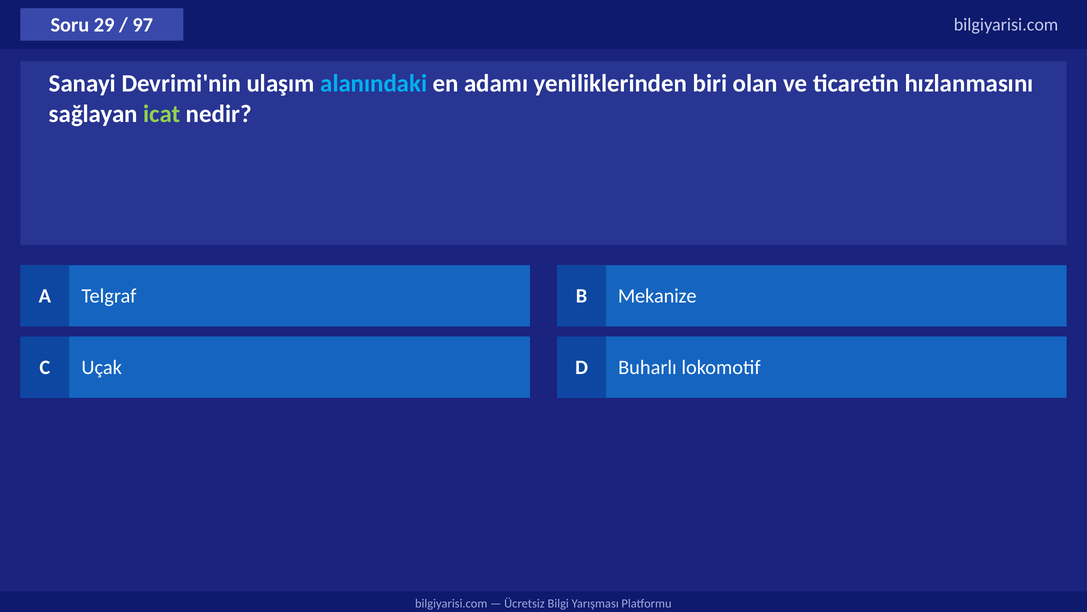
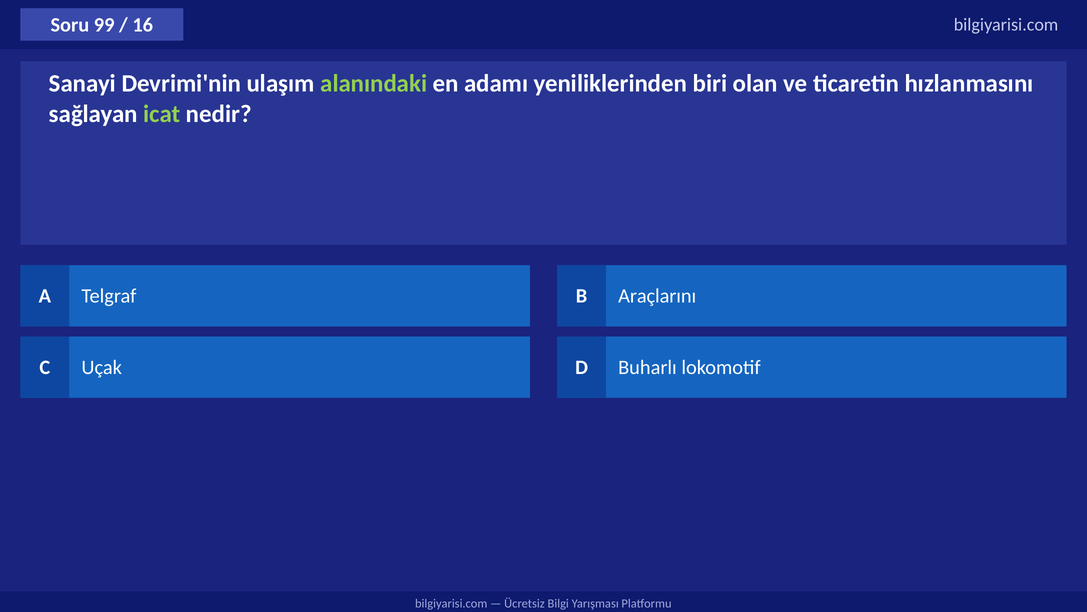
29: 29 -> 99
97: 97 -> 16
alanındaki colour: light blue -> light green
Mekanize: Mekanize -> Araçlarını
